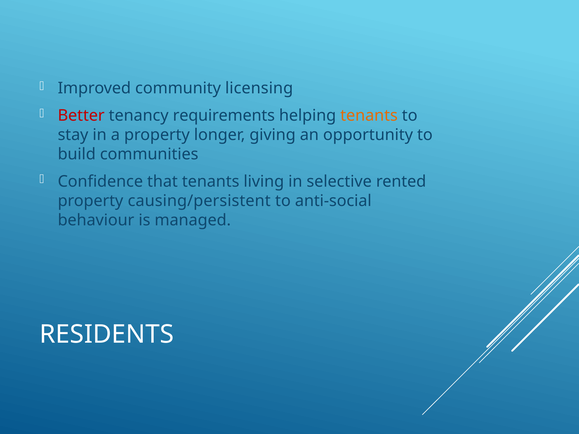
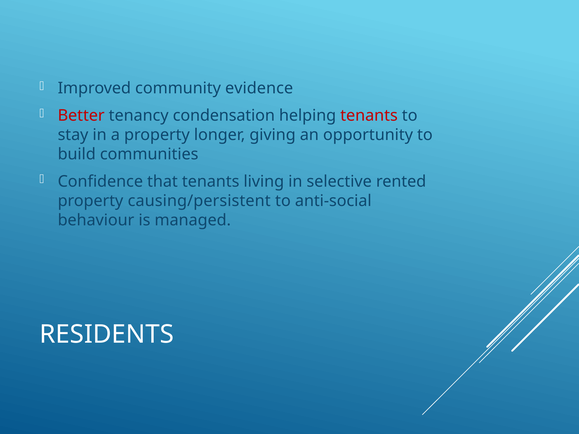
licensing: licensing -> evidence
requirements: requirements -> condensation
tenants at (369, 116) colour: orange -> red
